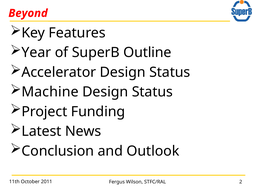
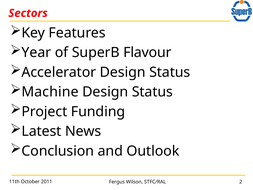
Beyond: Beyond -> Sectors
Outline: Outline -> Flavour
